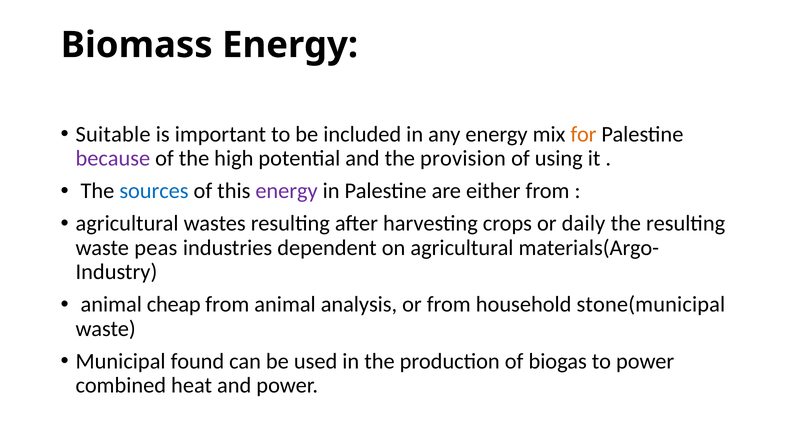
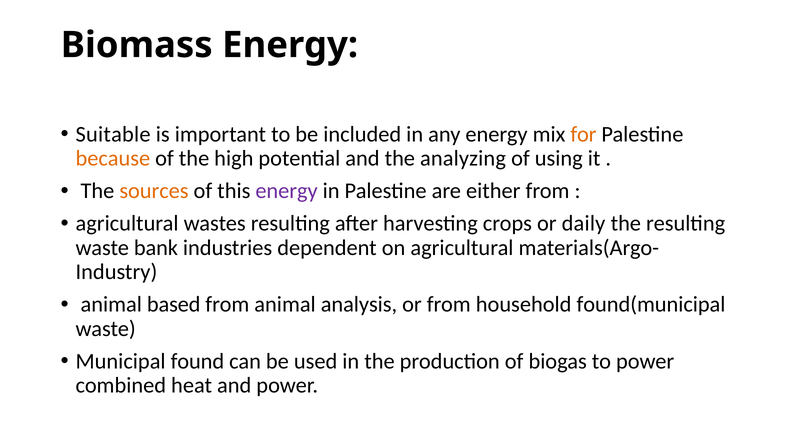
because colour: purple -> orange
provision: provision -> analyzing
sources colour: blue -> orange
peas: peas -> bank
cheap: cheap -> based
stone(municipal: stone(municipal -> found(municipal
